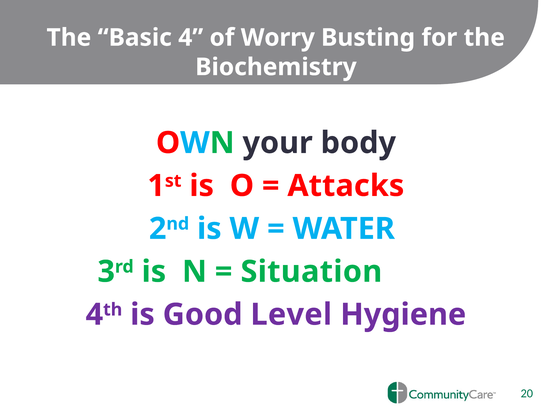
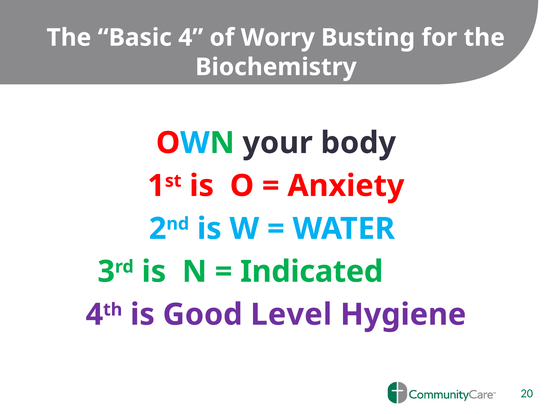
Attacks: Attacks -> Anxiety
Situation: Situation -> Indicated
